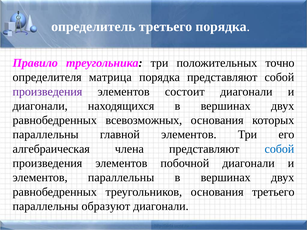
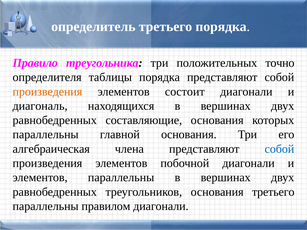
матрица: матрица -> таблицы
произведения at (47, 92) colour: purple -> orange
диагонали at (40, 106): диагонали -> диагональ
всевозможных: всевозможных -> составляющие
главной элементов: элементов -> основания
образуют: образуют -> правилом
